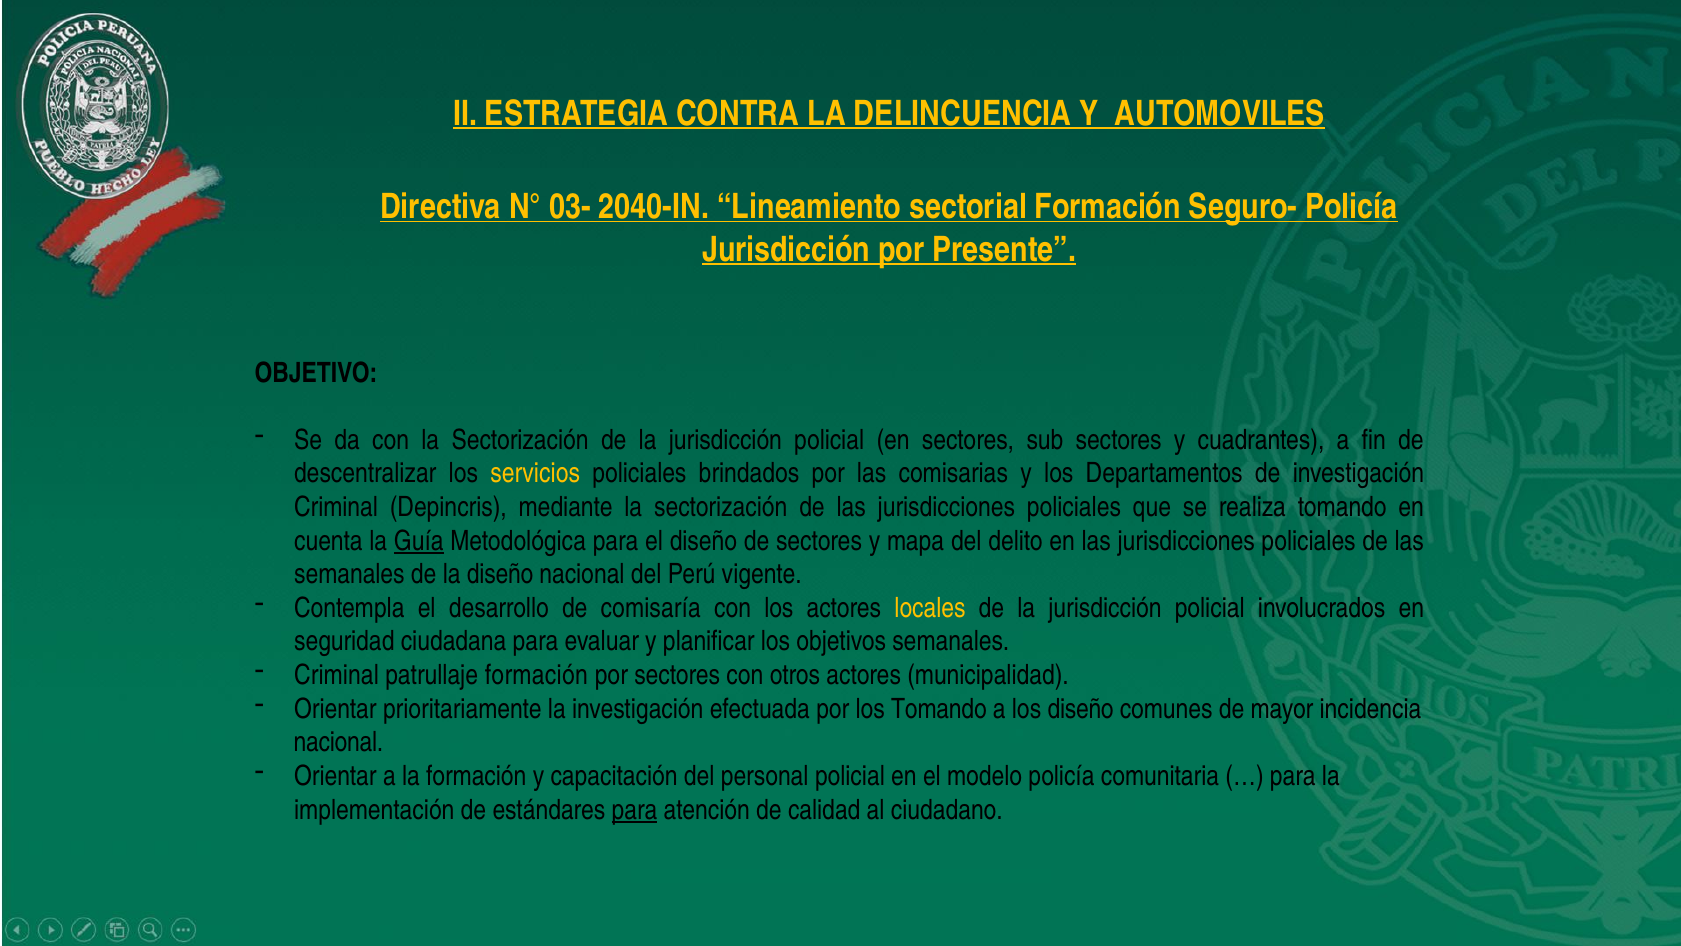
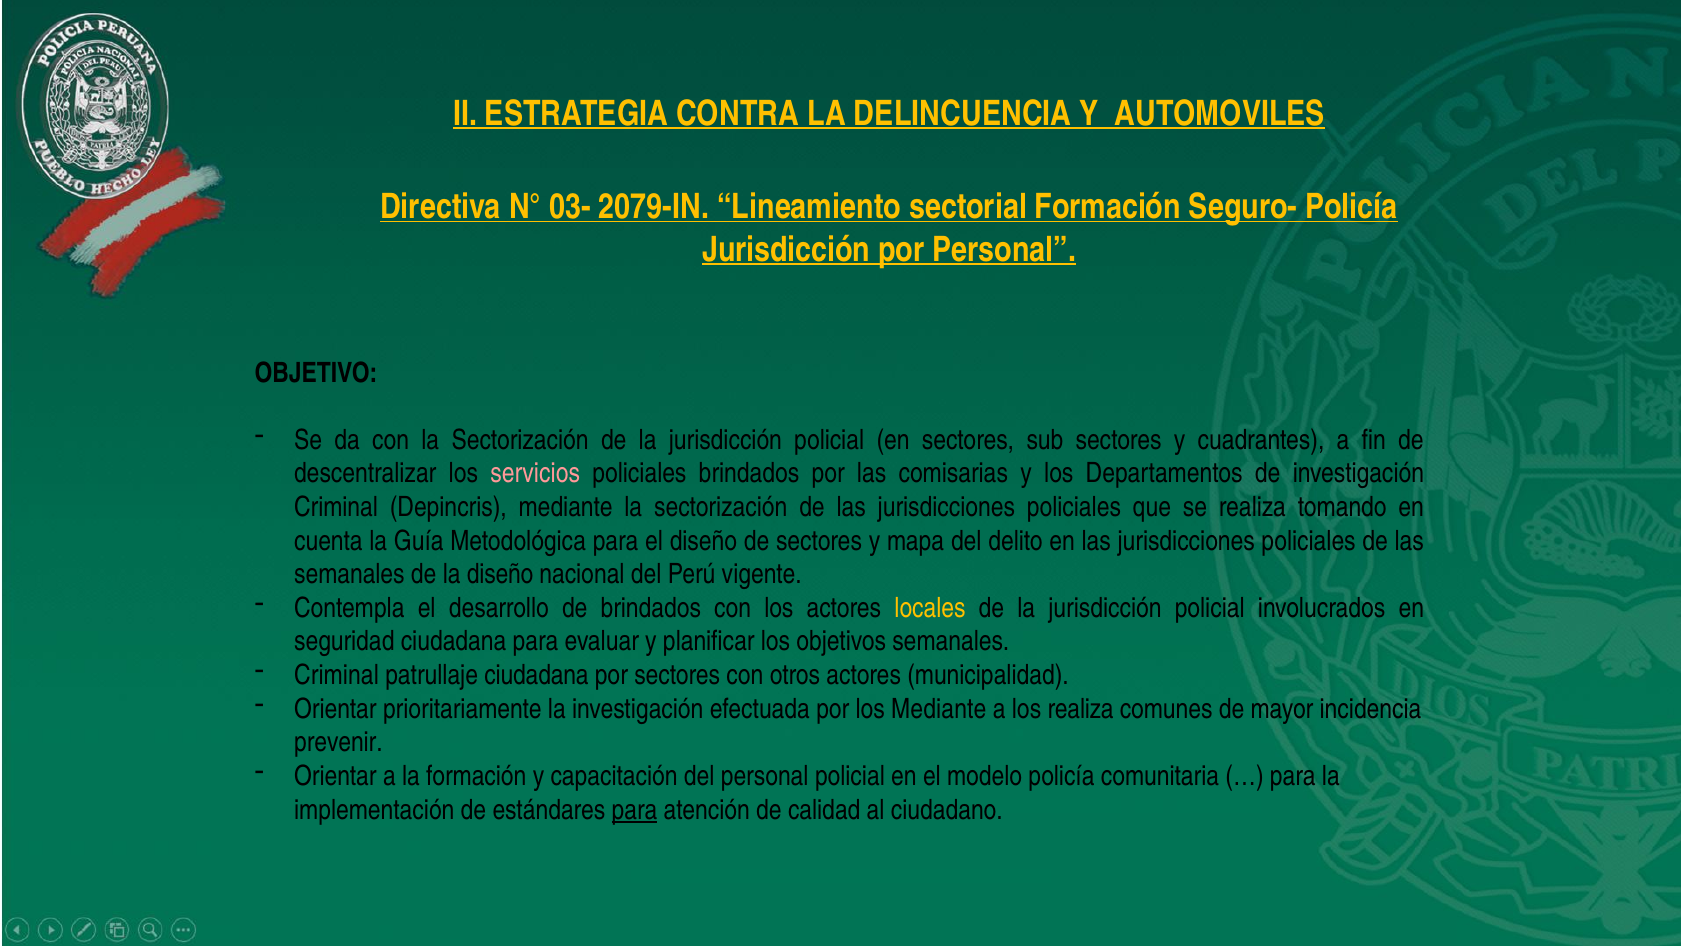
2040-IN: 2040-IN -> 2079-IN
por Presente: Presente -> Personal
servicios colour: yellow -> pink
Guía underline: present -> none
de comisaría: comisaría -> brindados
patrullaje formación: formación -> ciudadana
los Tomando: Tomando -> Mediante
los diseño: diseño -> realiza
nacional at (338, 742): nacional -> prevenir
